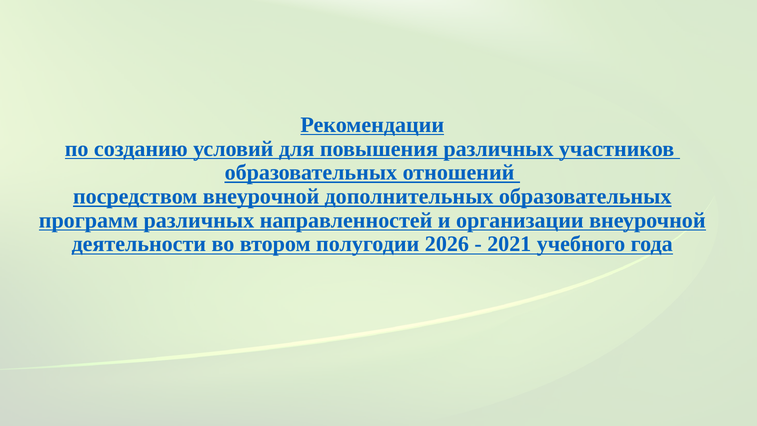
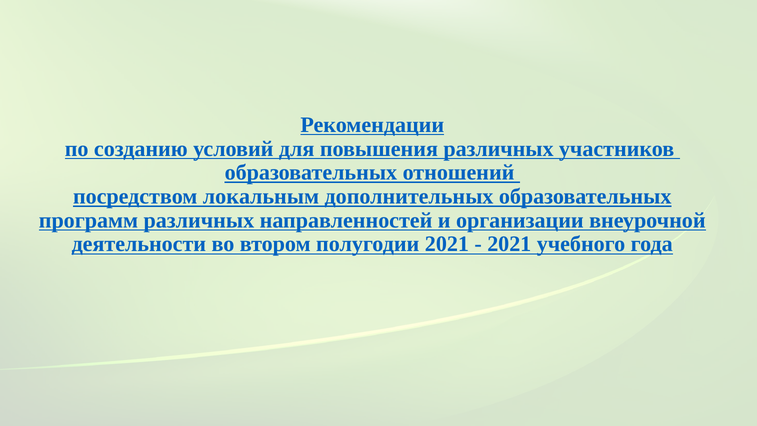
посредством внеурочной: внеурочной -> локальным
полугодии 2026: 2026 -> 2021
